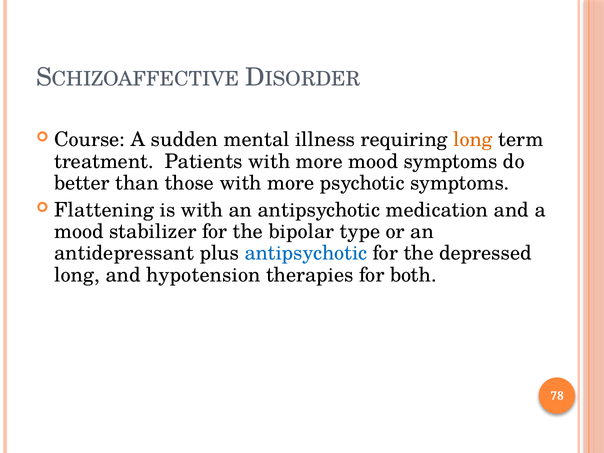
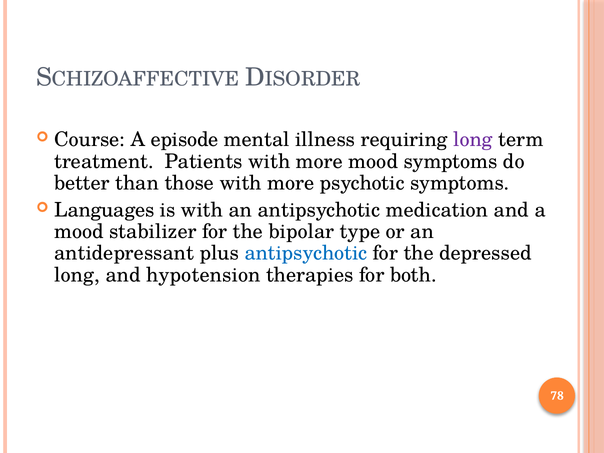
sudden: sudden -> episode
long at (473, 140) colour: orange -> purple
Flattening: Flattening -> Languages
